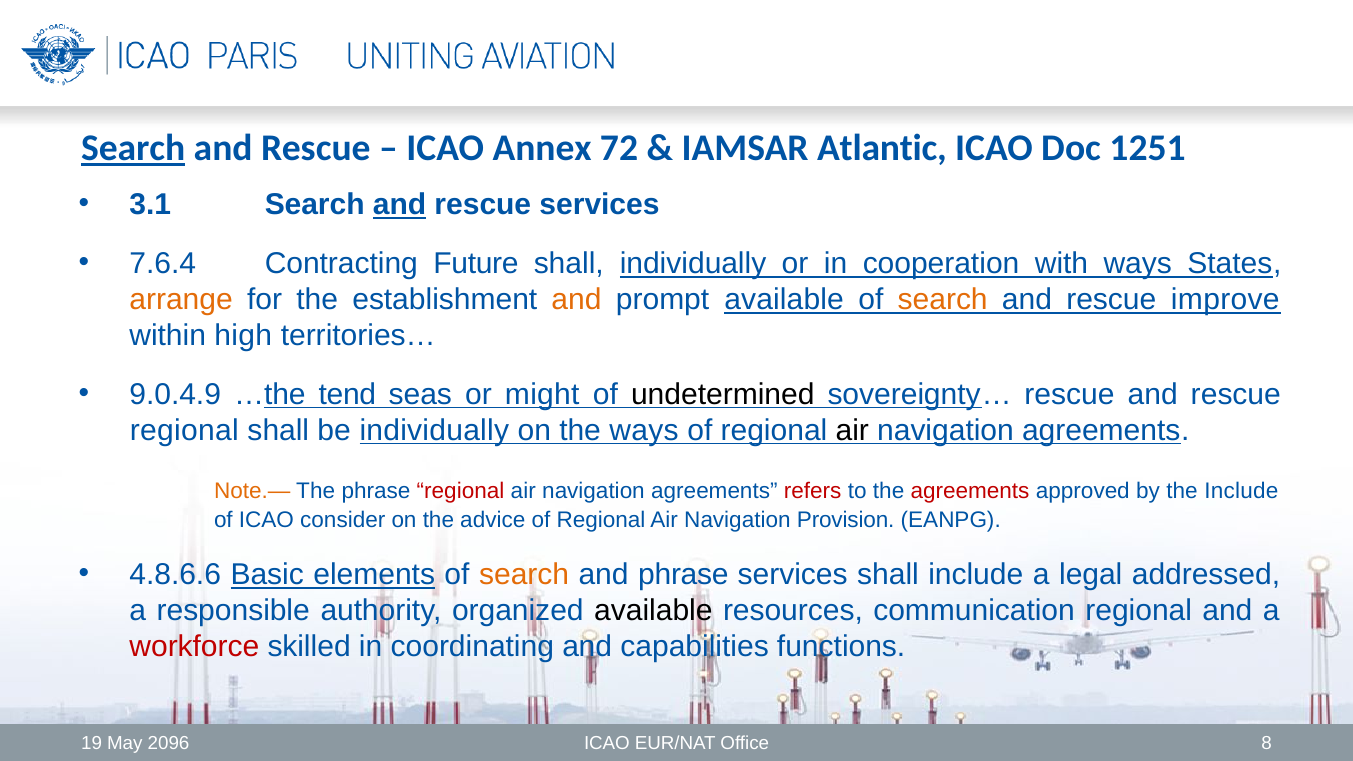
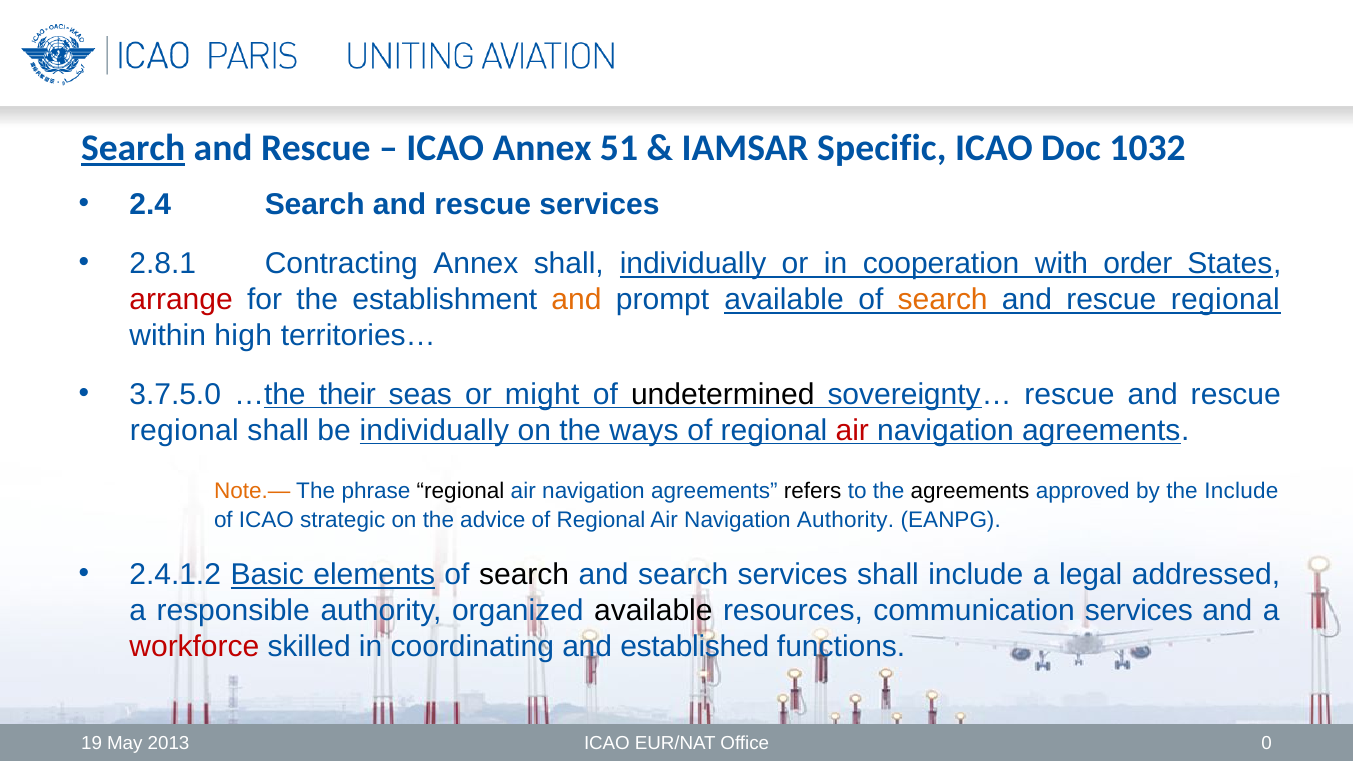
72: 72 -> 51
Atlantic: Atlantic -> Specific
1251: 1251 -> 1032
3.1: 3.1 -> 2.4
and at (400, 205) underline: present -> none
7.6.4: 7.6.4 -> 2.8.1
Contracting Future: Future -> Annex
with ways: ways -> order
arrange colour: orange -> red
improve at (1225, 300): improve -> regional
9.0.4.9: 9.0.4.9 -> 3.7.5.0
tend: tend -> their
air at (852, 430) colour: black -> red
regional at (461, 491) colour: red -> black
refers colour: red -> black
agreements at (970, 491) colour: red -> black
consider: consider -> strategic
Navigation Provision: Provision -> Authority
4.8.6.6: 4.8.6.6 -> 2.4.1.2
search at (524, 575) colour: orange -> black
and phrase: phrase -> search
communication regional: regional -> services
capabilities: capabilities -> established
2096: 2096 -> 2013
8: 8 -> 0
